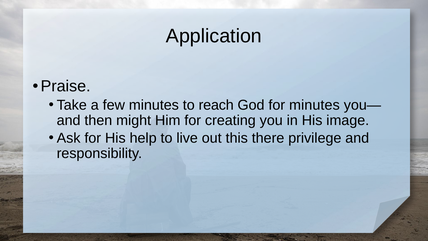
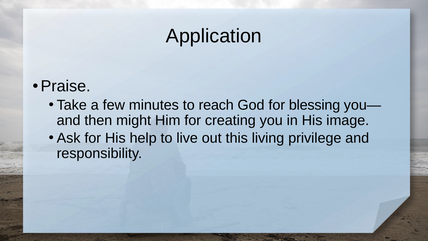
for minutes: minutes -> blessing
there: there -> living
